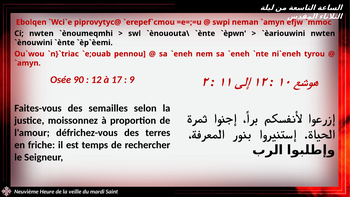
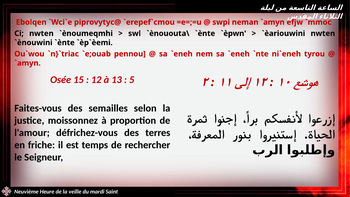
90: 90 -> 15
17: 17 -> 13
9: 9 -> 5
